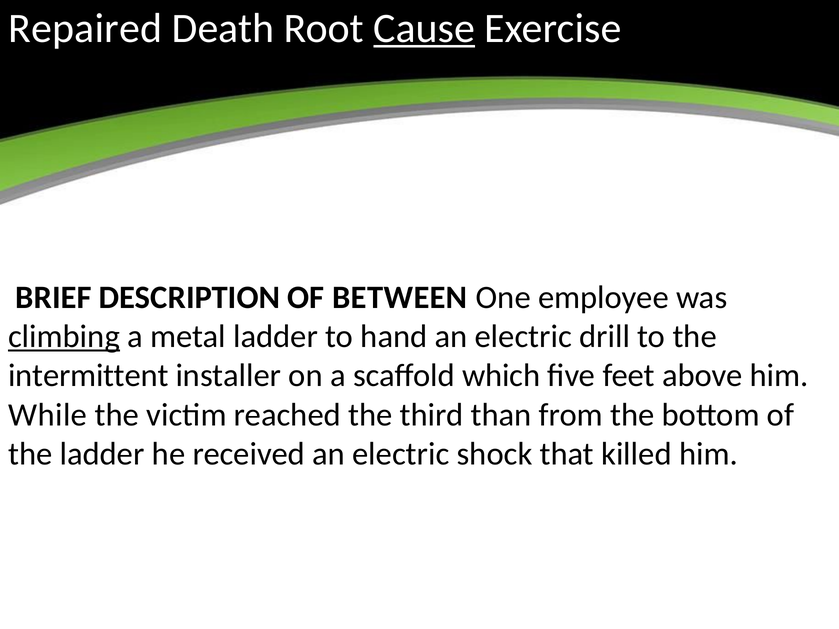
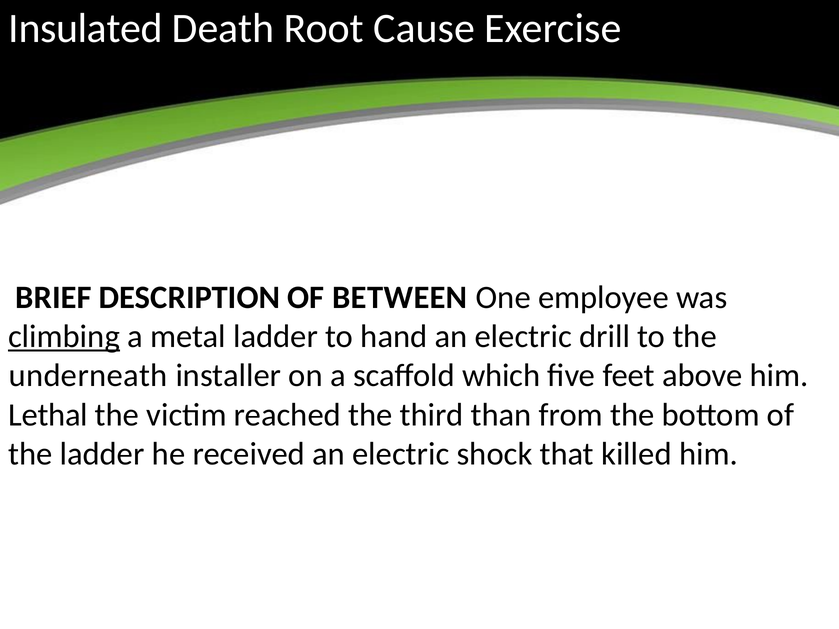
Repaired: Repaired -> Insulated
Cause underline: present -> none
intermittent: intermittent -> underneath
While: While -> Lethal
